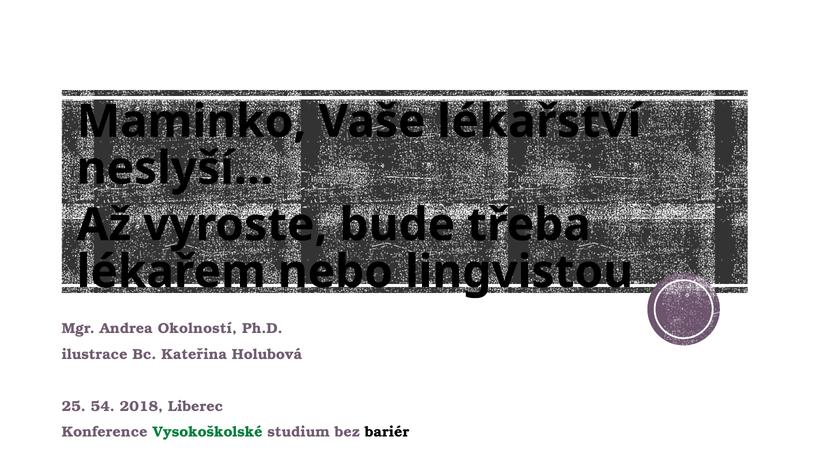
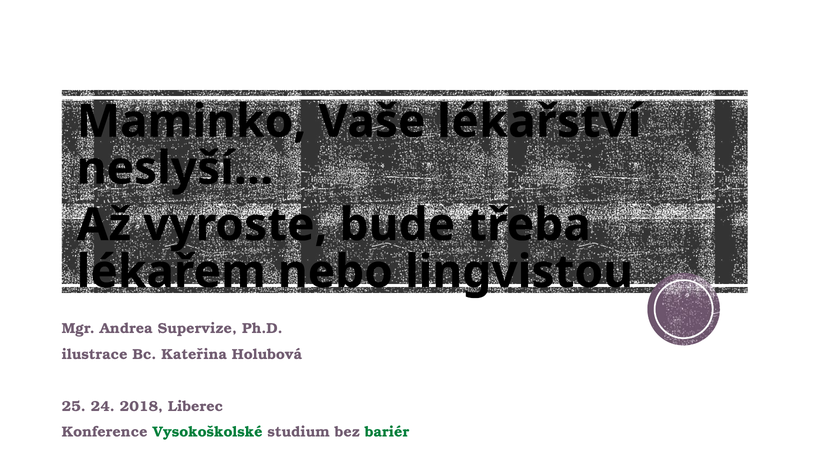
Okolností: Okolností -> Supervize
54: 54 -> 24
bariér colour: black -> green
